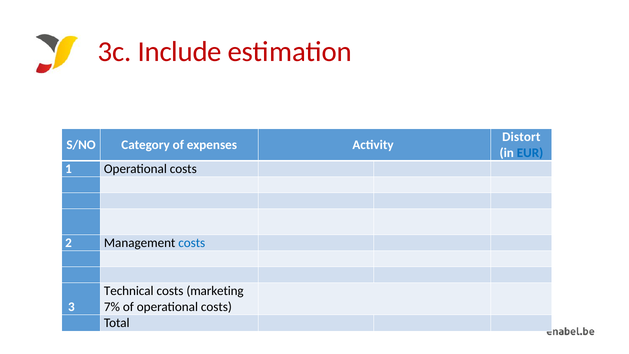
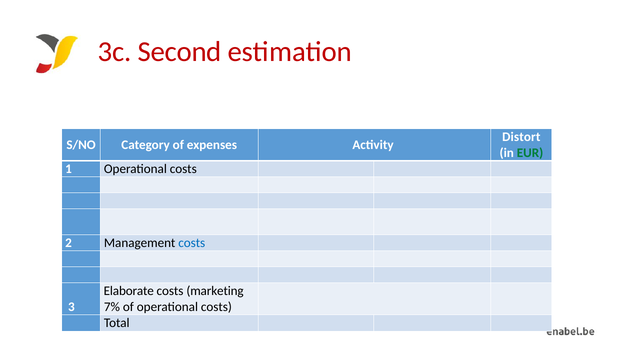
Include: Include -> Second
EUR colour: blue -> green
Technical: Technical -> Elaborate
